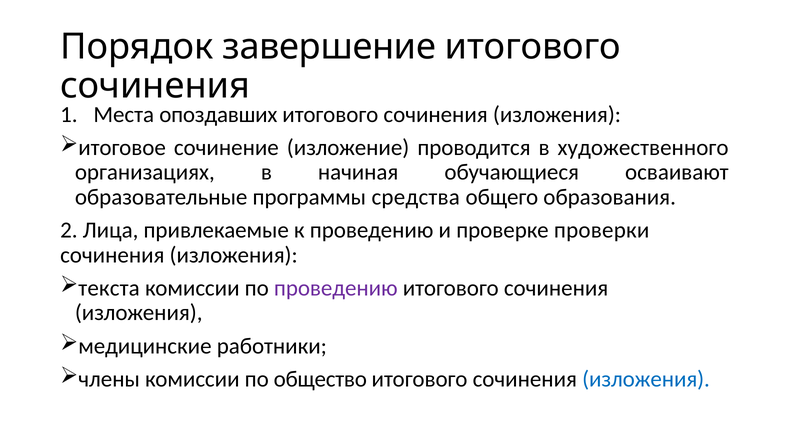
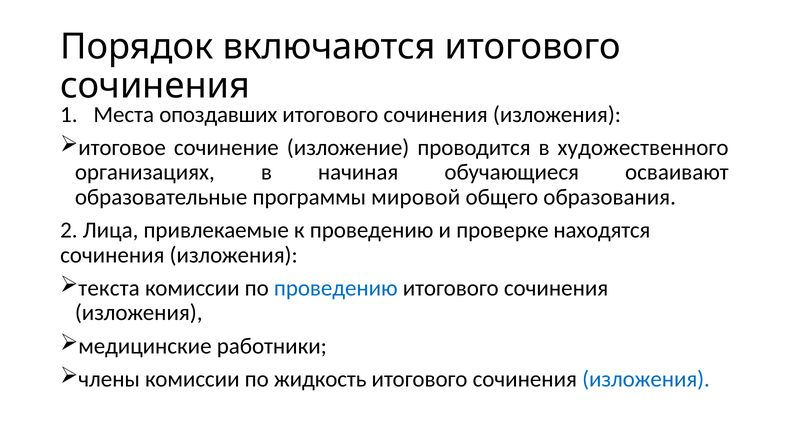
завершение: завершение -> включаются
средства: средства -> мировой
проверки: проверки -> находятся
проведению at (336, 288) colour: purple -> blue
общество: общество -> жидкость
